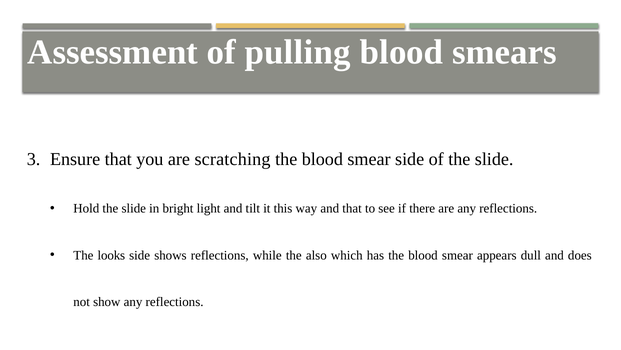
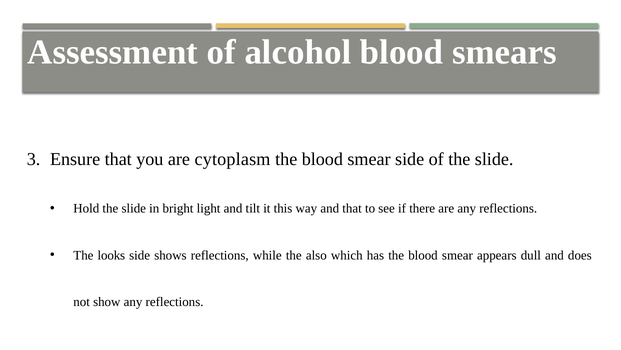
pulling: pulling -> alcohol
scratching: scratching -> cytoplasm
